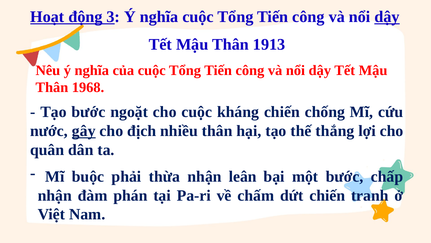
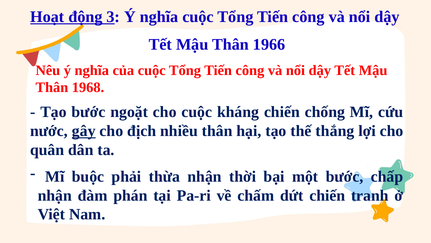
dậy at (387, 17) underline: present -> none
1913: 1913 -> 1966
leân: leân -> thời
